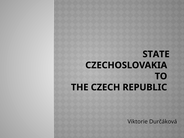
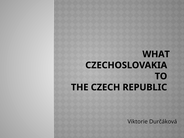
STATE: STATE -> WHAT
